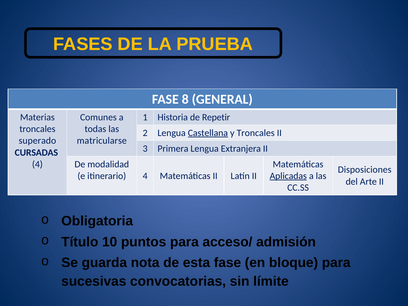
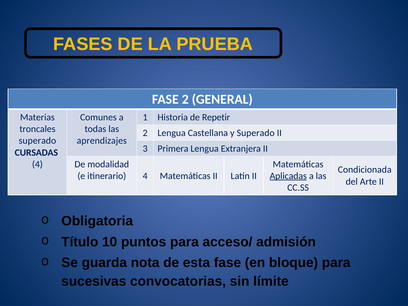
FASE 8: 8 -> 2
Castellana underline: present -> none
y Troncales: Troncales -> Superado
matricularse: matricularse -> aprendizajes
Disposiciones: Disposiciones -> Condicionada
